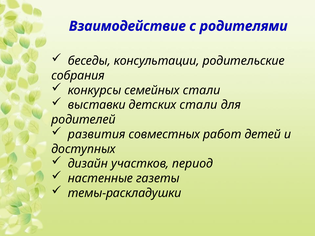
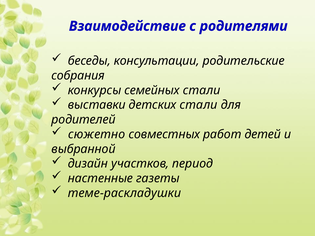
развития: развития -> сюжетно
доступных: доступных -> выбранной
темы-раскладушки: темы-раскладушки -> теме-раскладушки
